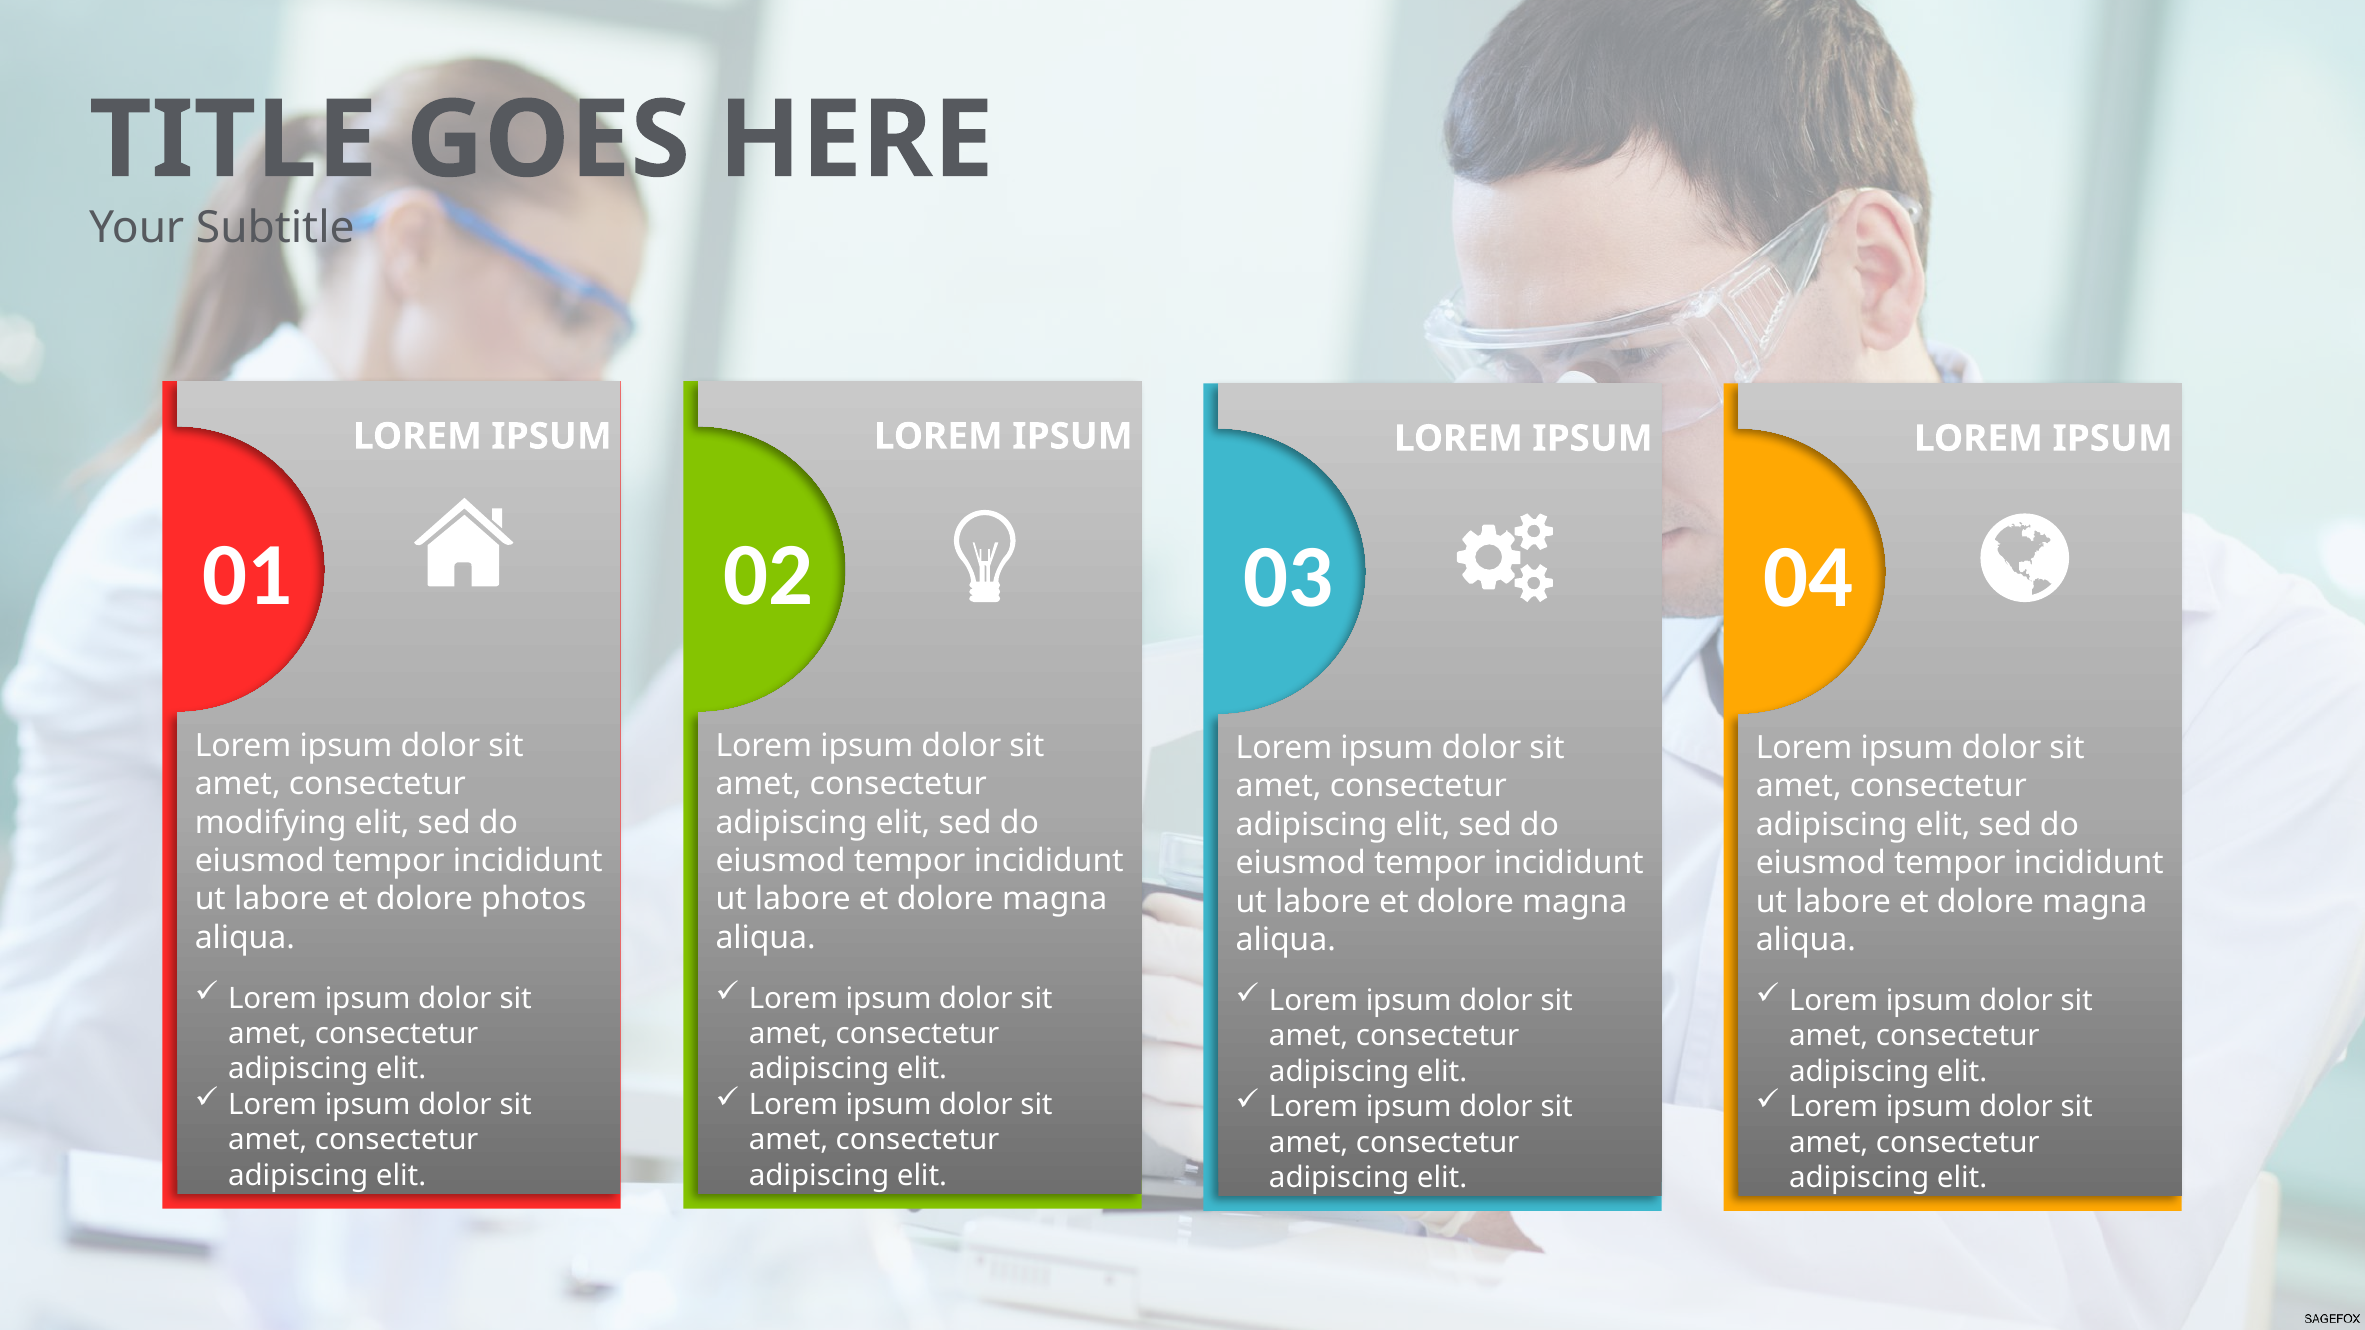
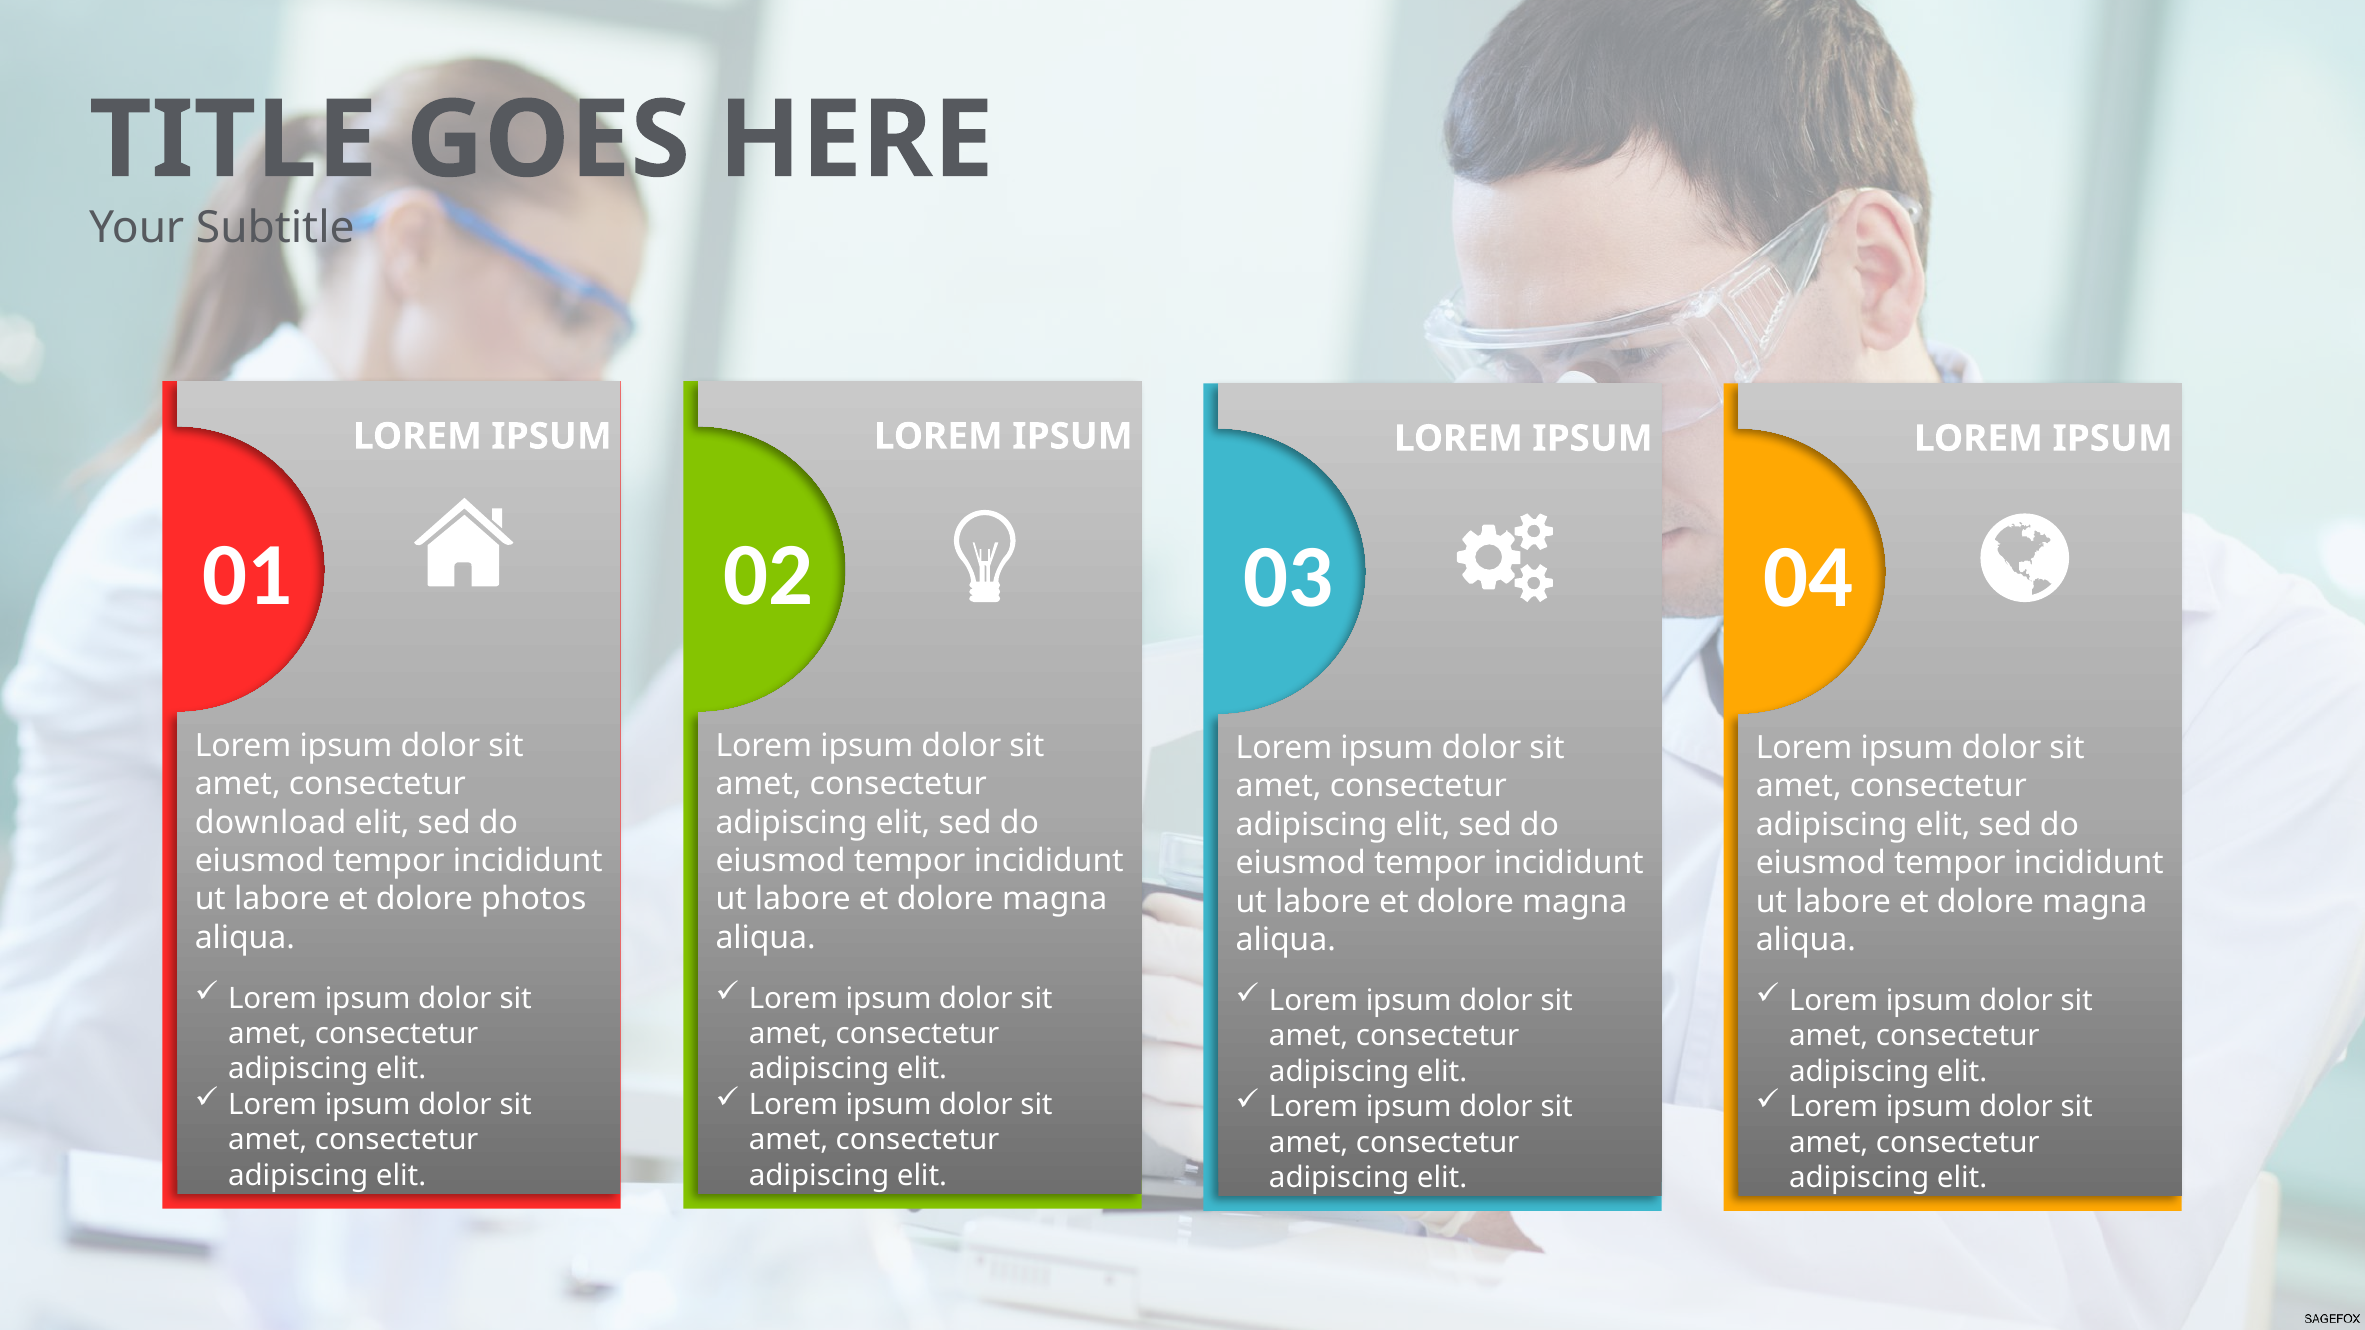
modifying: modifying -> download
